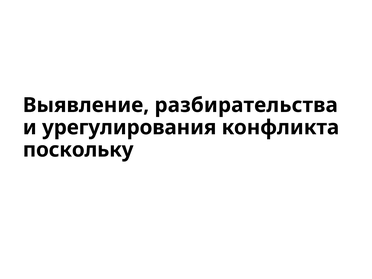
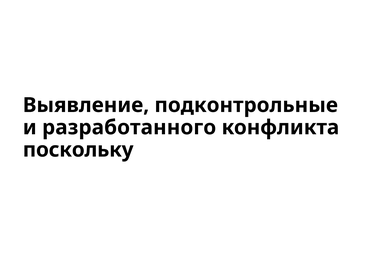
разбирательства: разбирательства -> подконтрольные
урегулирования: урегулирования -> разработанного
